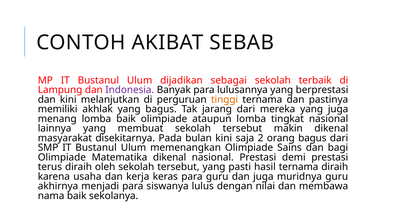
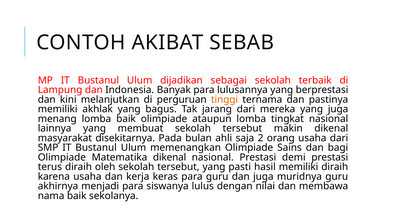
Indonesia colour: purple -> black
bulan kini: kini -> ahli
orang bagus: bagus -> usaha
hasil ternama: ternama -> memiliki
